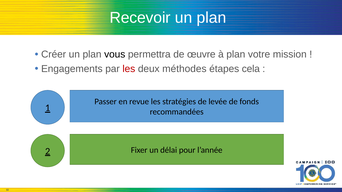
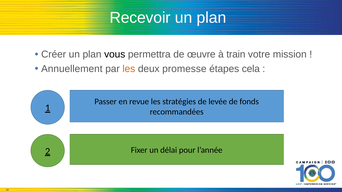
à plan: plan -> train
Engagements: Engagements -> Annuellement
les at (129, 69) colour: red -> orange
méthodes: méthodes -> promesse
